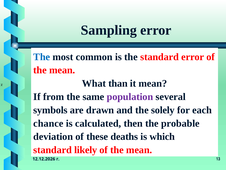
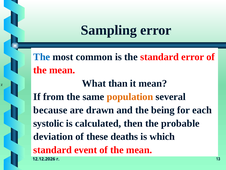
population colour: purple -> orange
symbols: symbols -> because
solely: solely -> being
chance: chance -> systolic
likely: likely -> event
